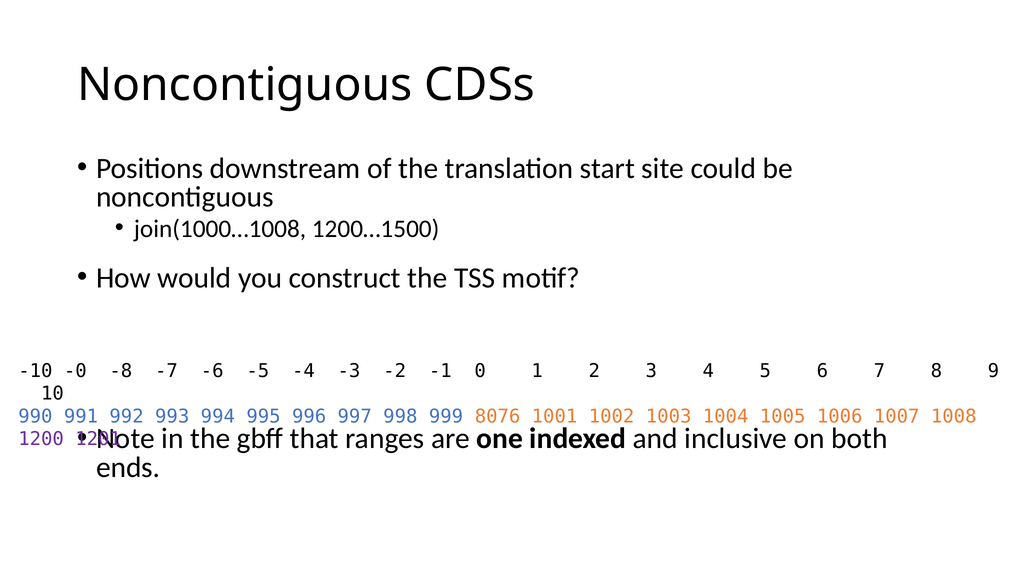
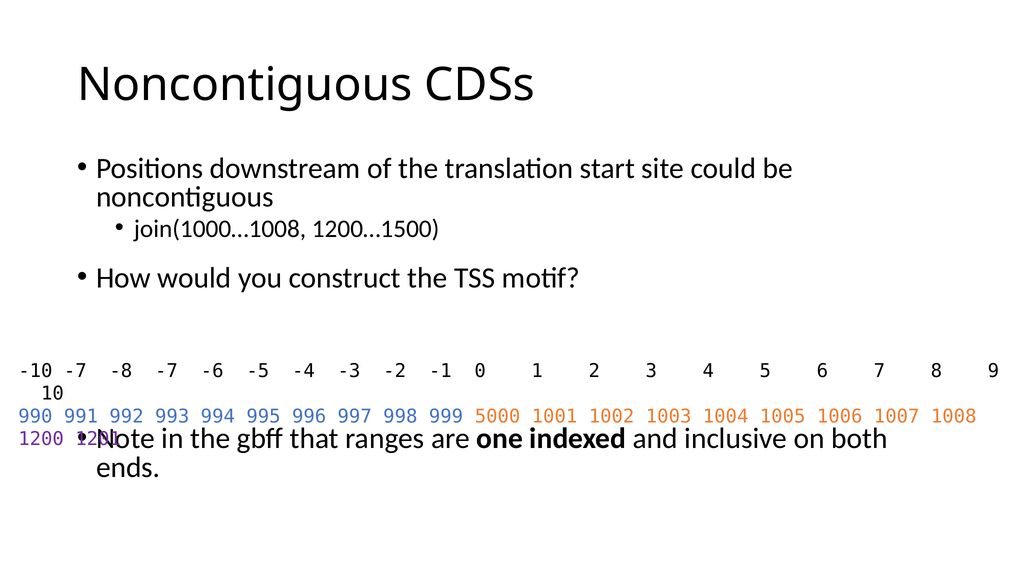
-10 -0: -0 -> -7
8076: 8076 -> 5000
